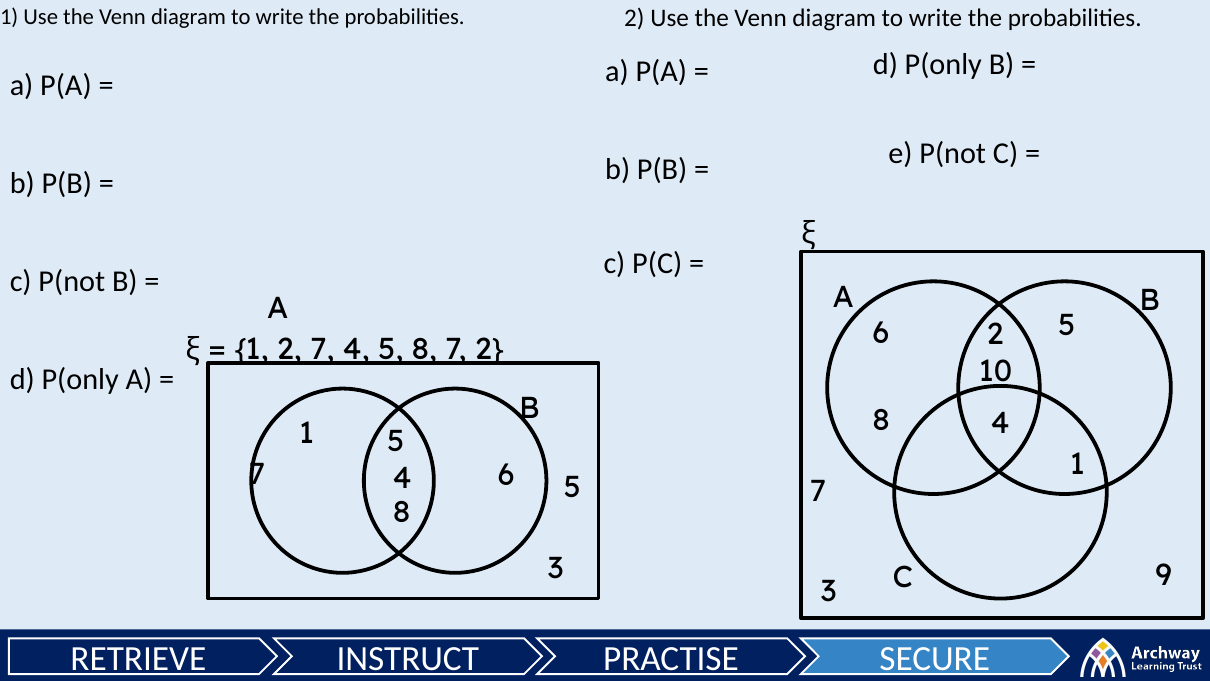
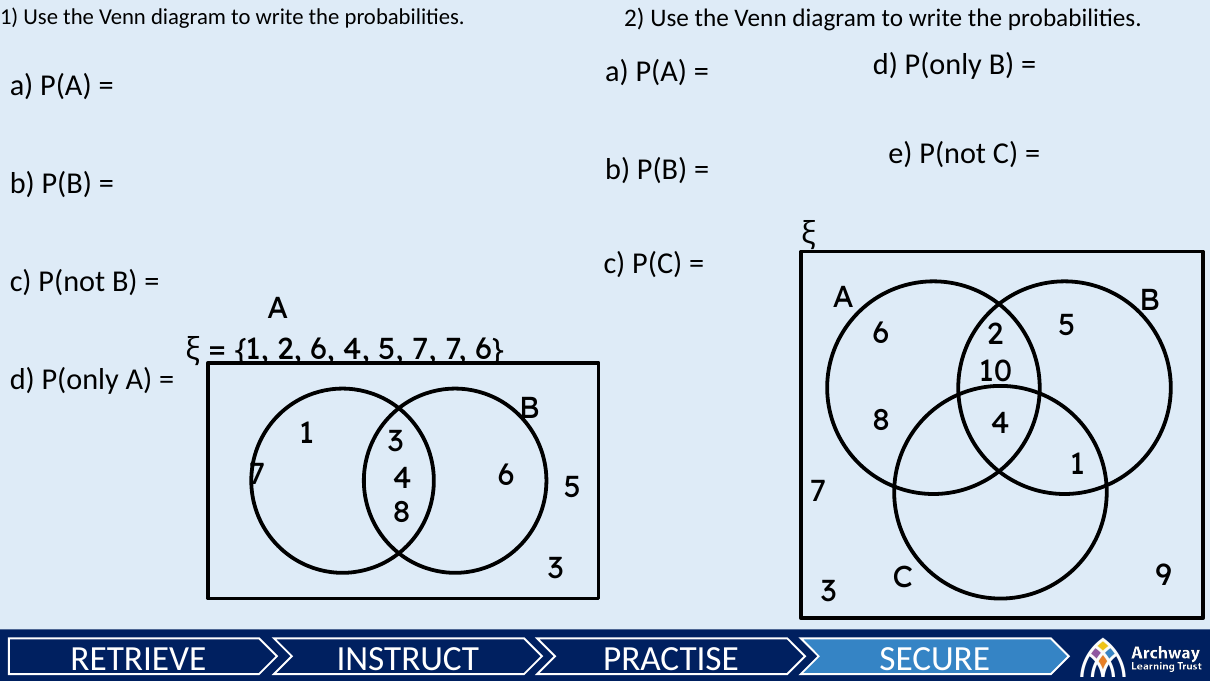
2 7: 7 -> 6
5 8: 8 -> 7
7 2: 2 -> 6
1 5: 5 -> 3
